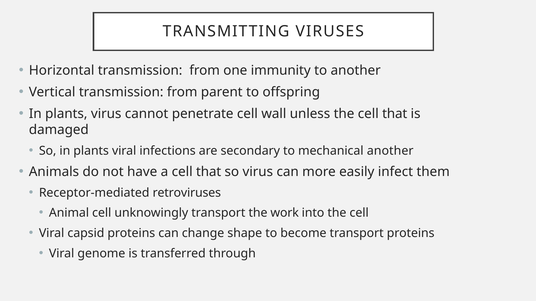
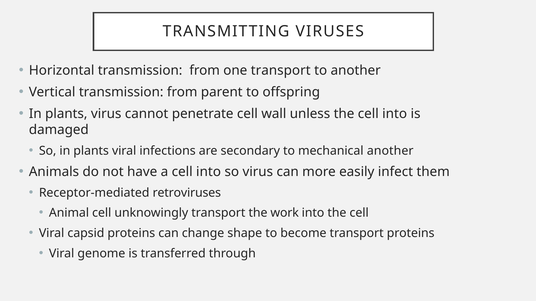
one immunity: immunity -> transport
the cell that: that -> into
a cell that: that -> into
